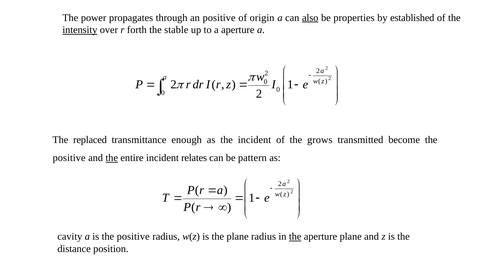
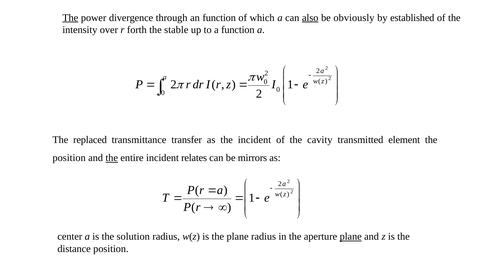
The at (70, 18) underline: none -> present
propagates: propagates -> divergence
an positive: positive -> function
origin: origin -> which
properties: properties -> obviously
intensity underline: present -> none
a aperture: aperture -> function
enough: enough -> transfer
grows: grows -> cavity
become: become -> element
positive at (69, 158): positive -> position
pattern: pattern -> mirrors
cavity: cavity -> center
is the positive: positive -> solution
the at (295, 237) underline: present -> none
plane at (351, 237) underline: none -> present
